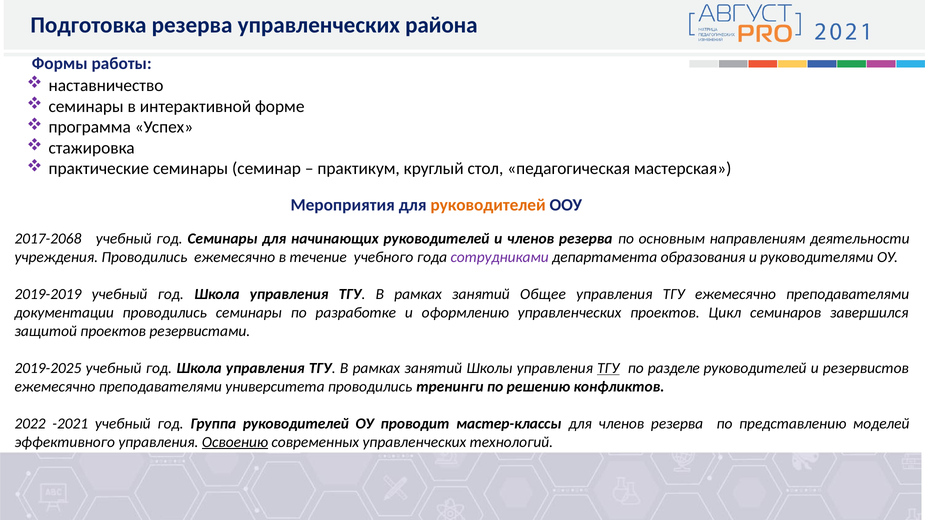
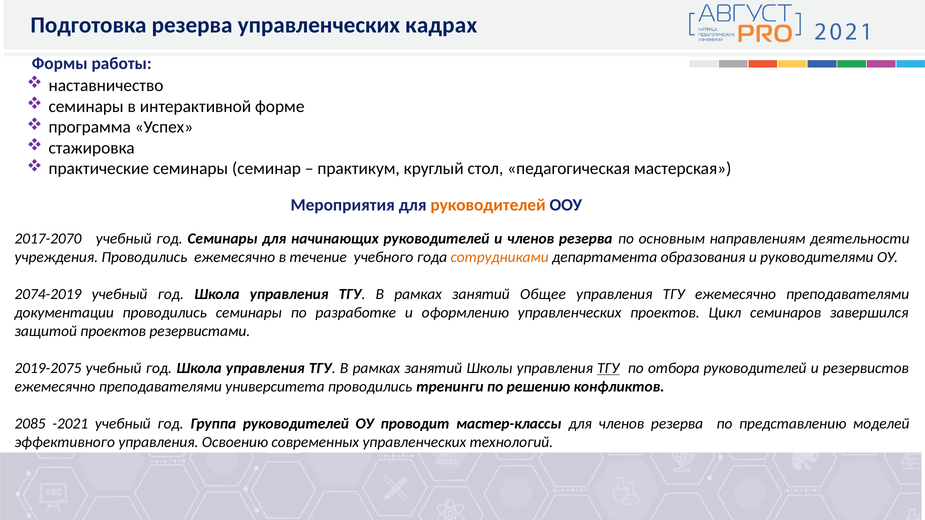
района: района -> кадрах
2017-2068: 2017-2068 -> 2017-2070
сотрудниками colour: purple -> orange
2019-2019: 2019-2019 -> 2074-2019
2019-2025: 2019-2025 -> 2019-2075
разделе: разделе -> отбора
2022: 2022 -> 2085
Освоению underline: present -> none
